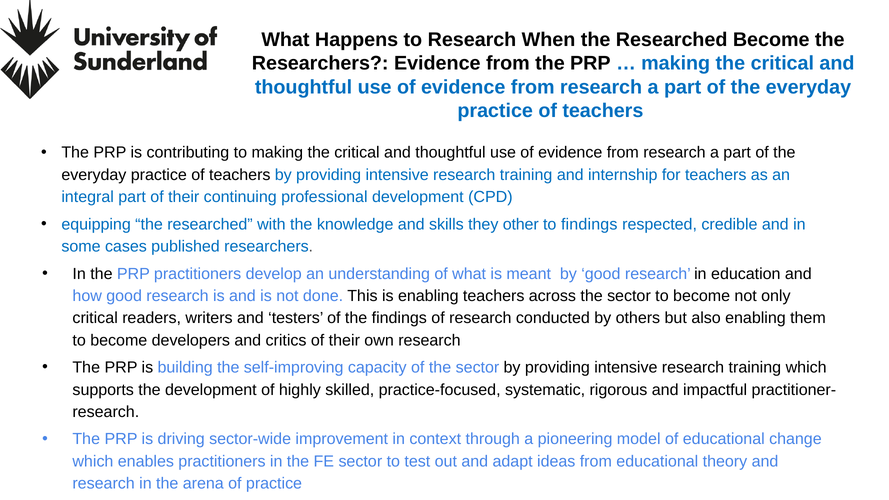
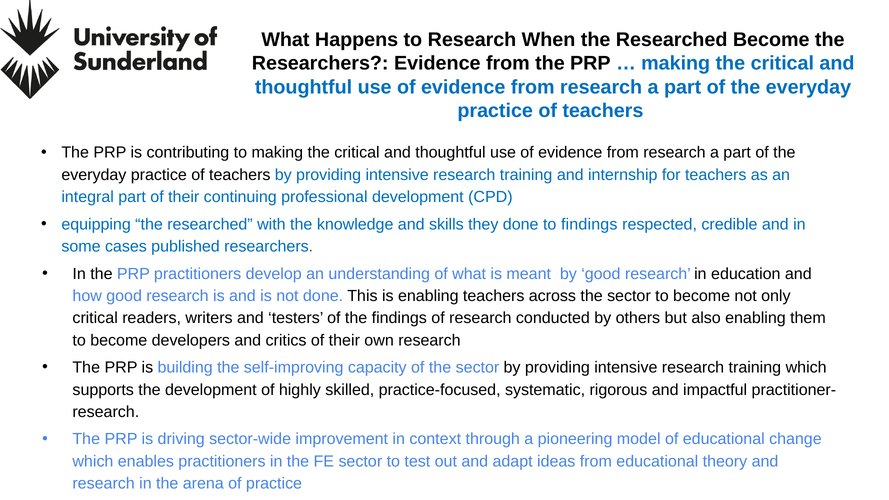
they other: other -> done
